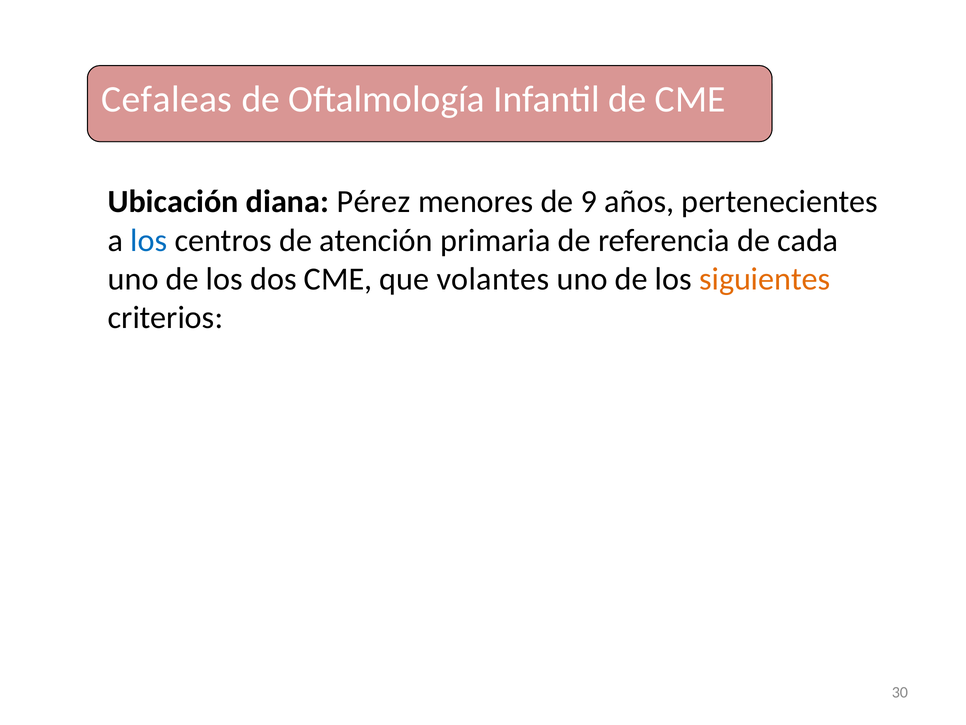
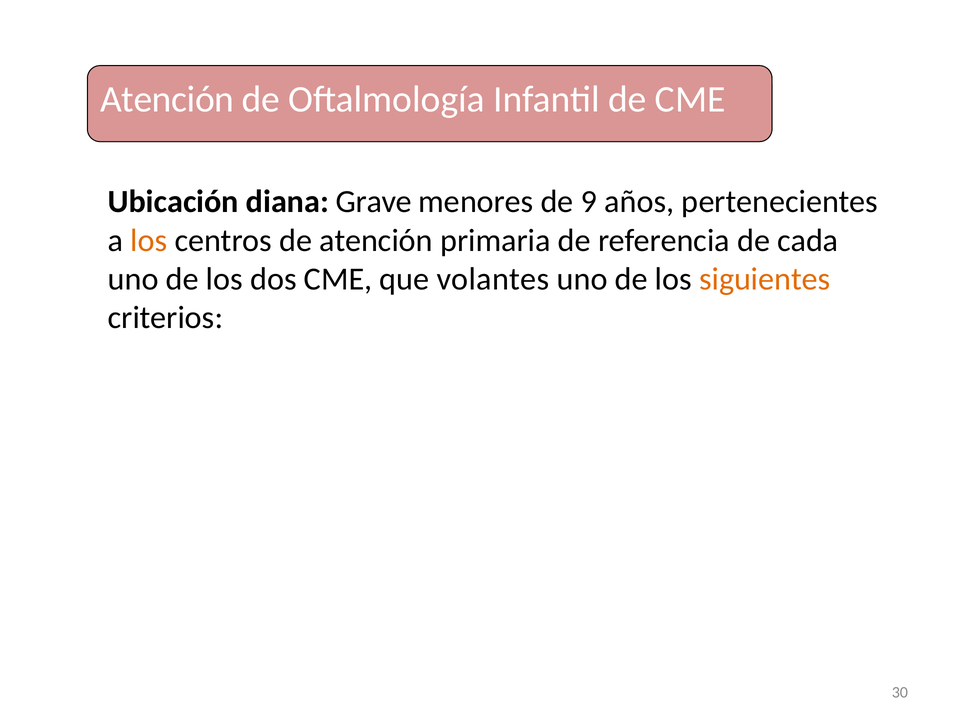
Cefaleas at (167, 99): Cefaleas -> Atención
Pérez: Pérez -> Grave
los at (149, 240) colour: blue -> orange
